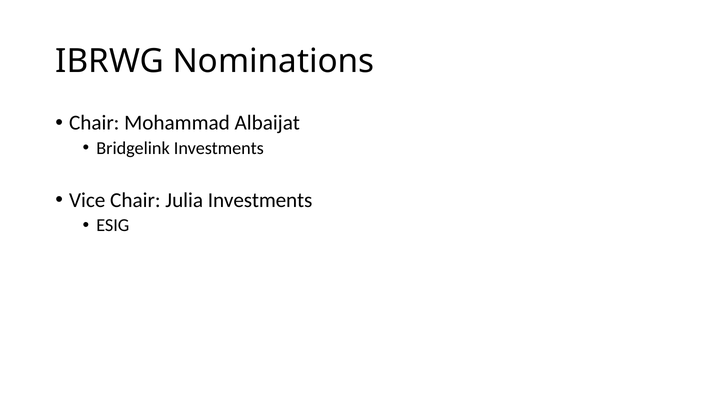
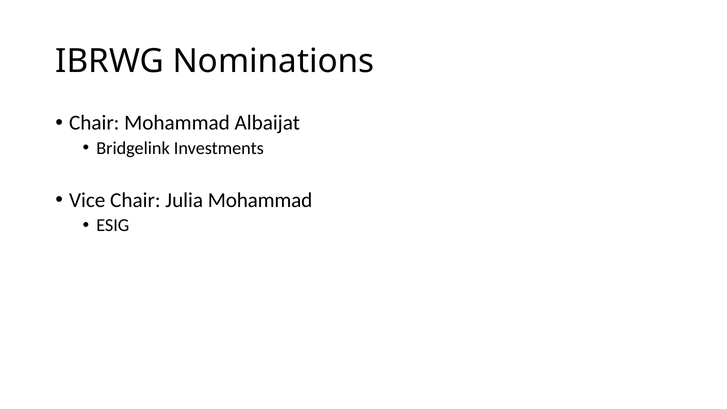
Julia Investments: Investments -> Mohammad
